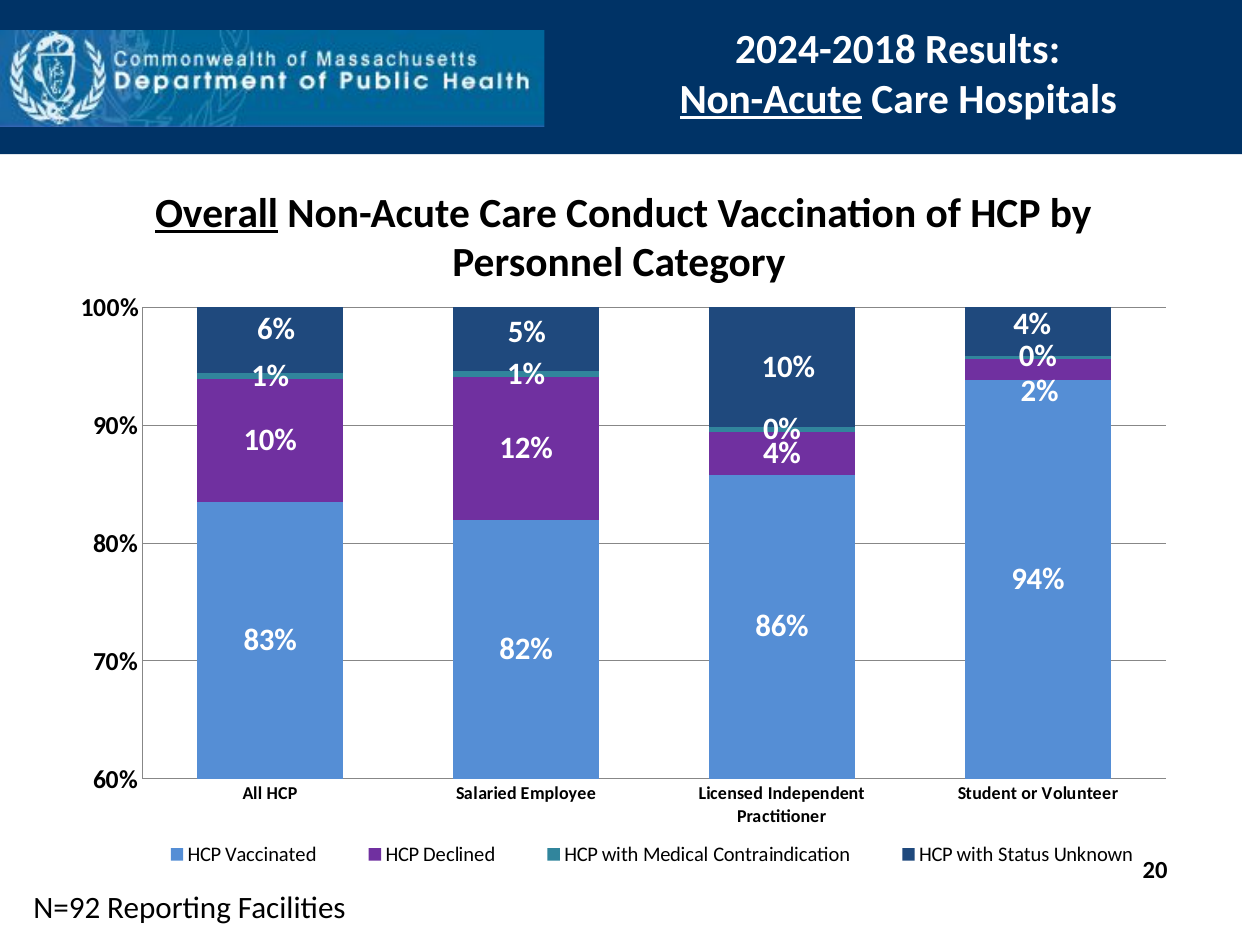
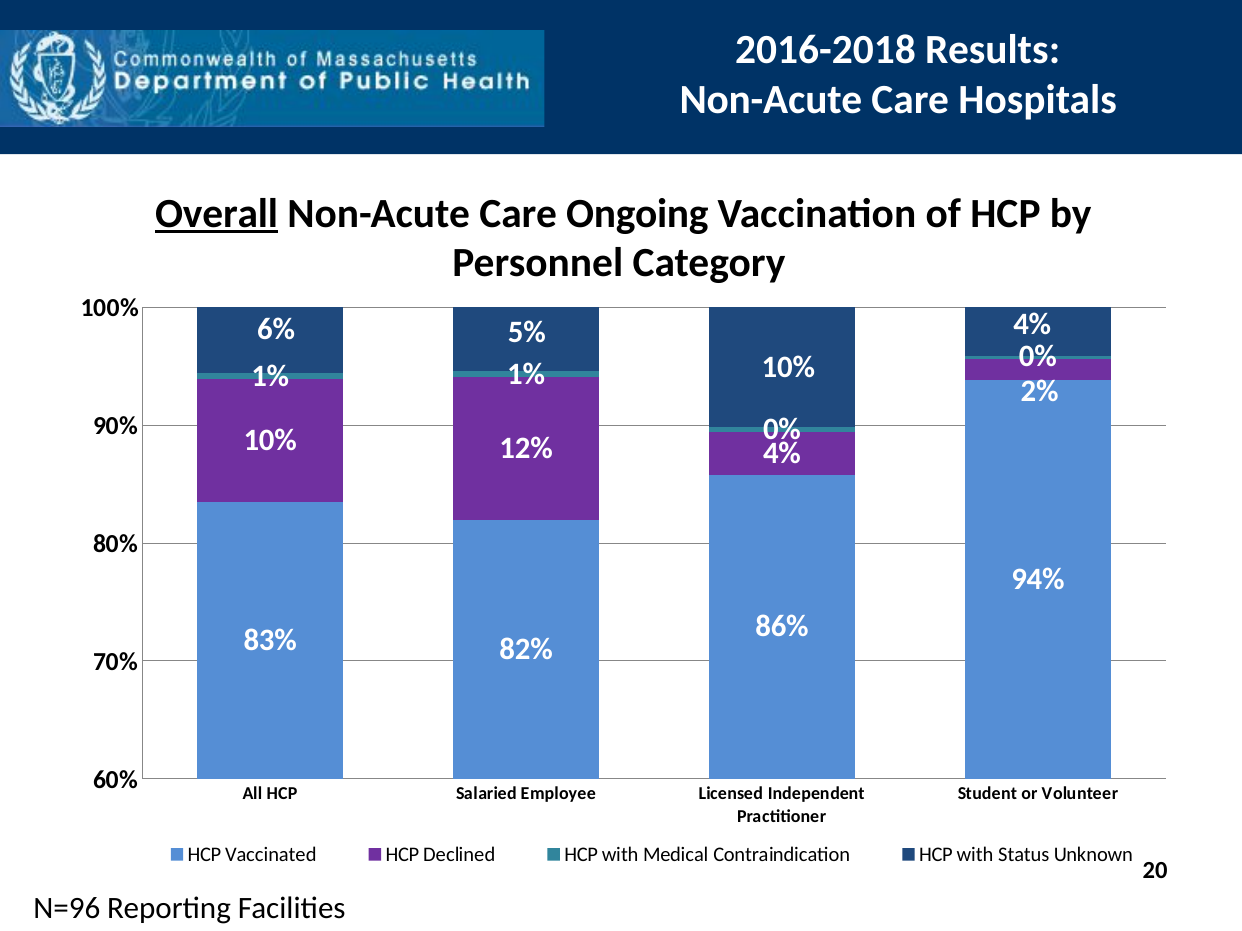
2024-2018: 2024-2018 -> 2016-2018
Non-Acute at (771, 100) underline: present -> none
Conduct: Conduct -> Ongoing
N=92: N=92 -> N=96
